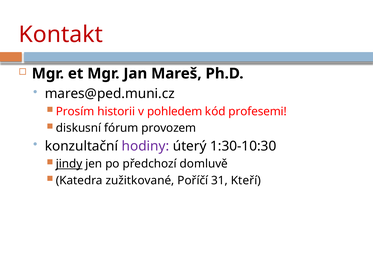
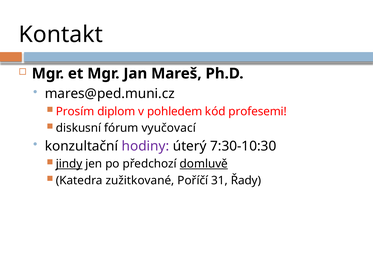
Kontakt colour: red -> black
historii: historii -> diplom
provozem: provozem -> vyučovací
1:30-10:30: 1:30-10:30 -> 7:30-10:30
domluvě underline: none -> present
Kteří: Kteří -> Řady
